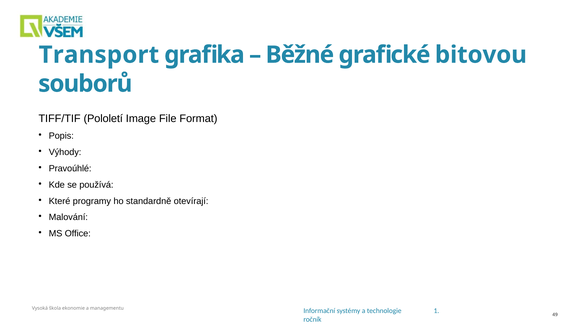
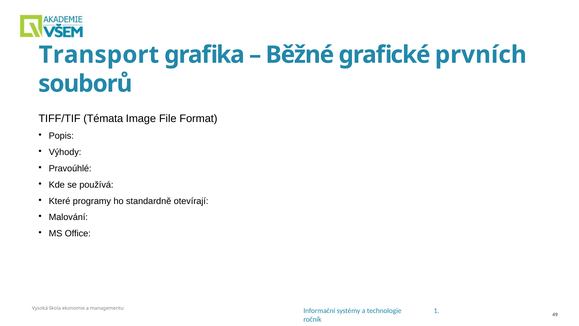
bitovou: bitovou -> prvních
Pololetí: Pololetí -> Témata
